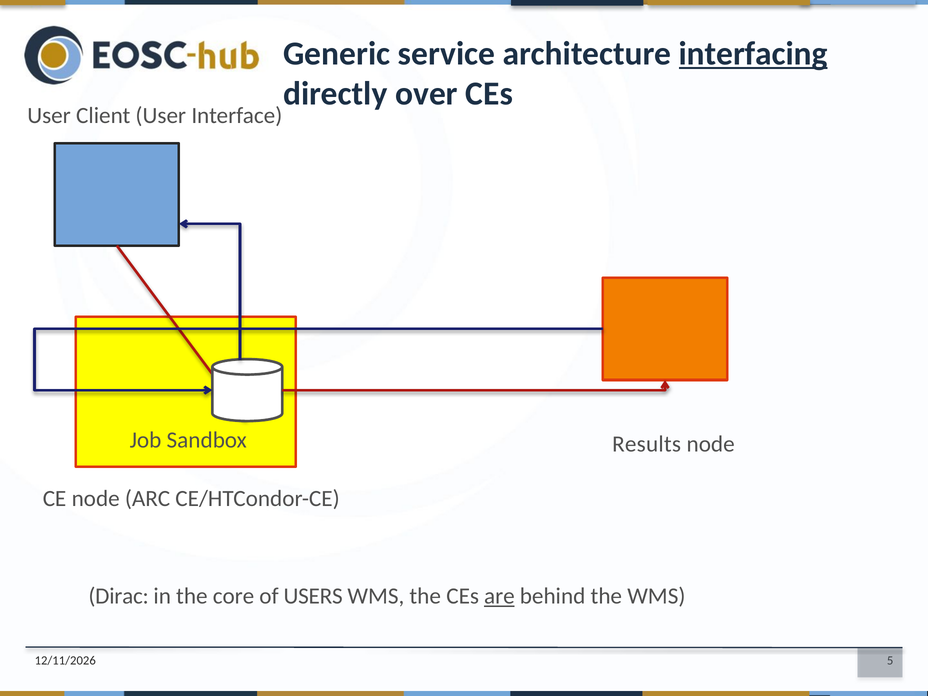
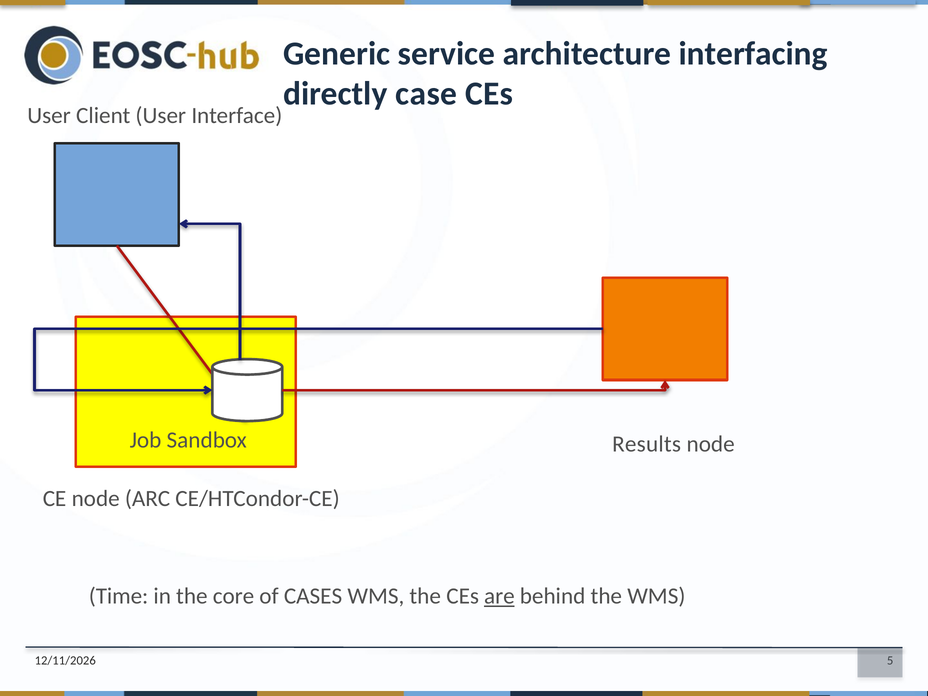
interfacing underline: present -> none
over: over -> case
Dirac: Dirac -> Time
USERS: USERS -> CASES
